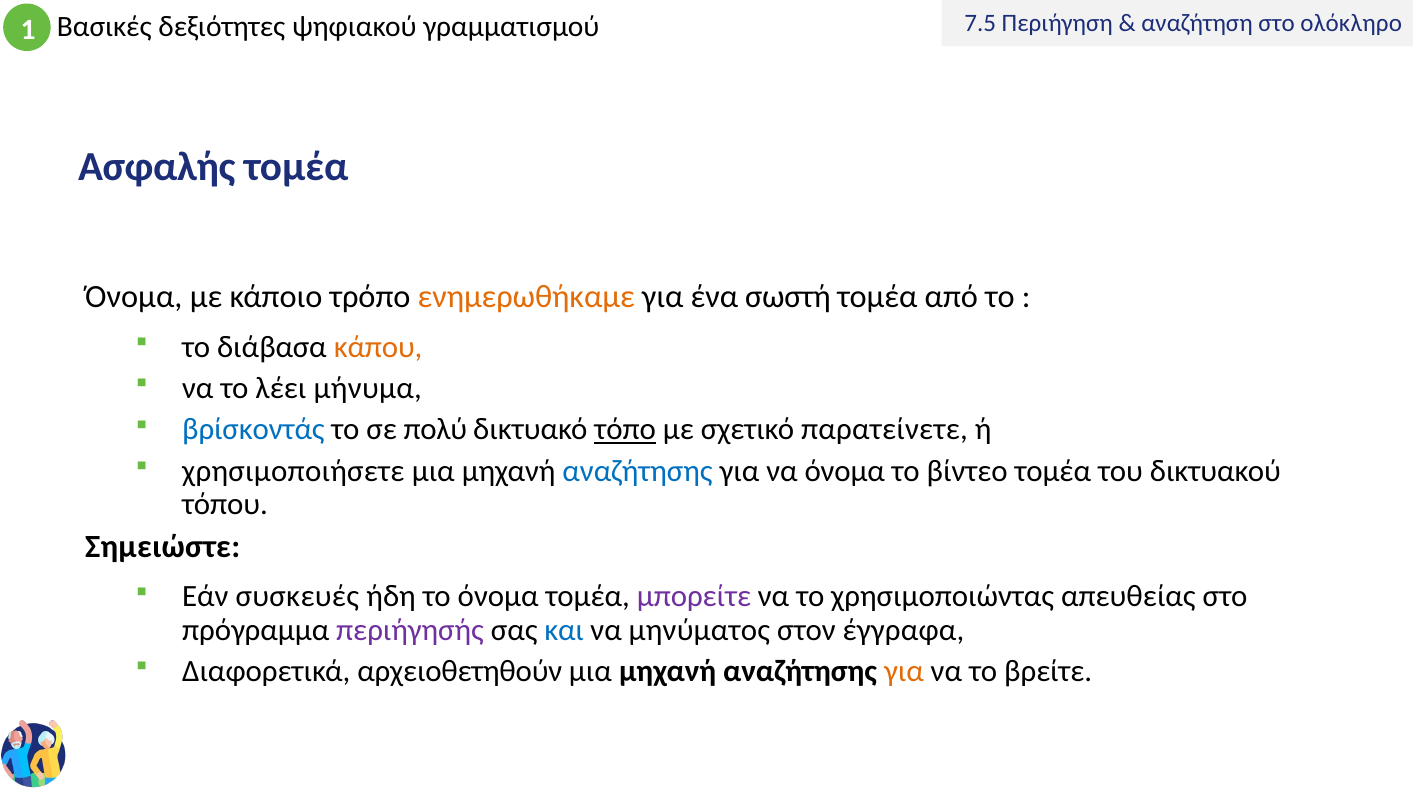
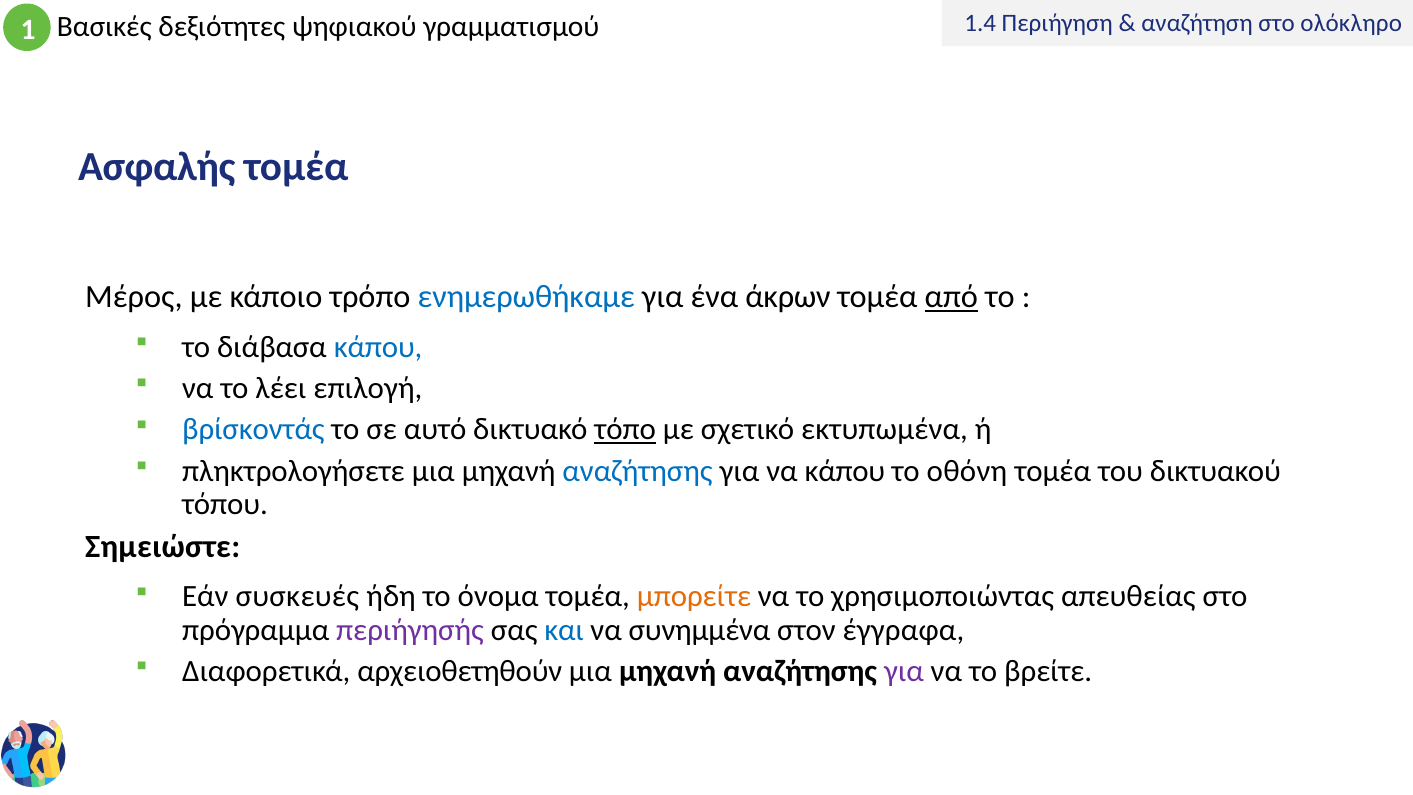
7.5: 7.5 -> 1.4
Όνομα at (134, 297): Όνομα -> Μέρος
ενημερωθήκαμε colour: orange -> blue
σωστή: σωστή -> άκρων
από underline: none -> present
κάπου at (378, 347) colour: orange -> blue
μήνυμα: μήνυμα -> επιλογή
πολύ: πολύ -> αυτό
παρατείνετε: παρατείνετε -> εκτυπωμένα
χρησιμοποιήσετε: χρησιμοποιήσετε -> πληκτρολογήσετε
να όνομα: όνομα -> κάπου
βίντεο: βίντεο -> οθόνη
μπορείτε colour: purple -> orange
μηνύματος: μηνύματος -> συνημμένα
για at (904, 671) colour: orange -> purple
